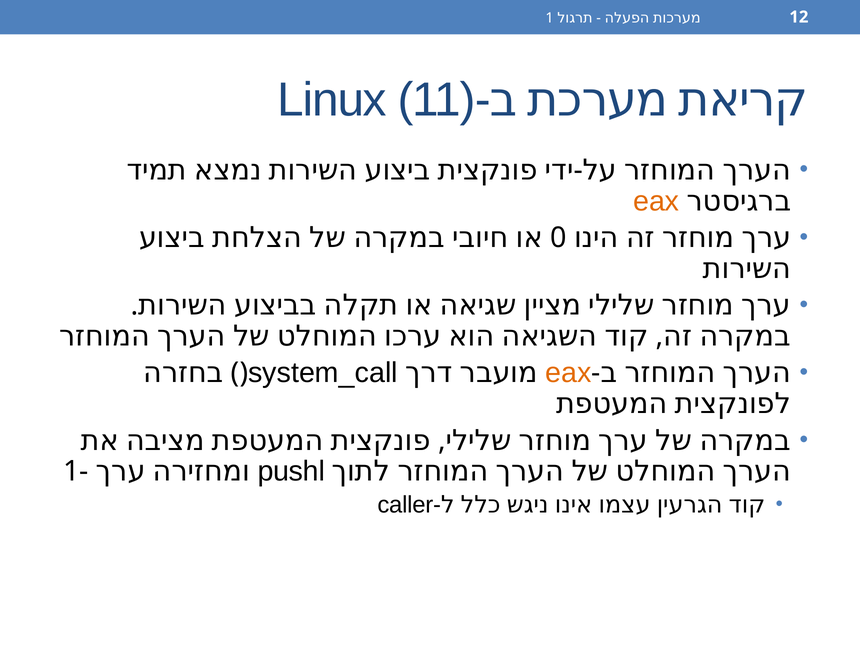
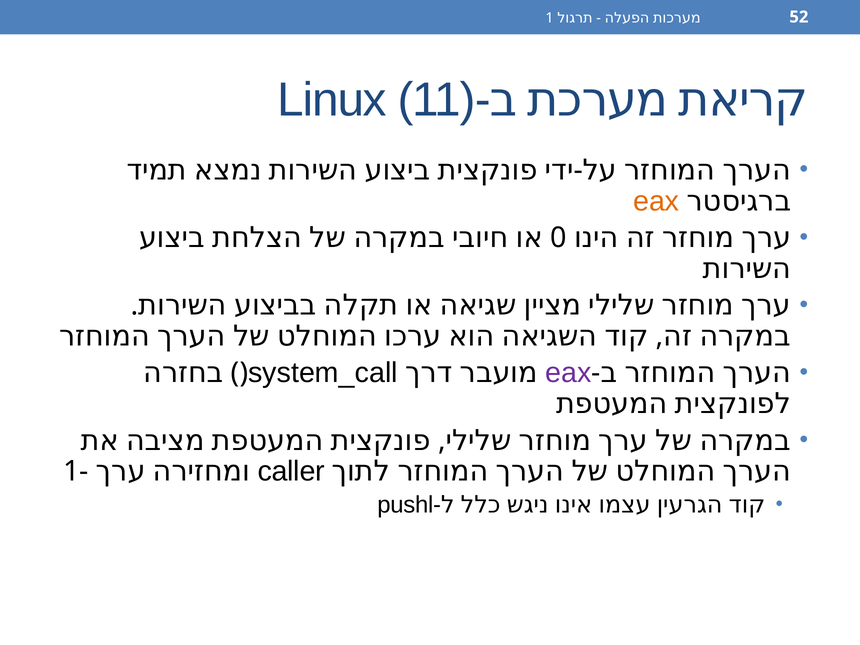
12: 12 -> 52
eax at (568, 373) colour: orange -> purple
pushl: pushl -> caller
caller: caller -> pushl
